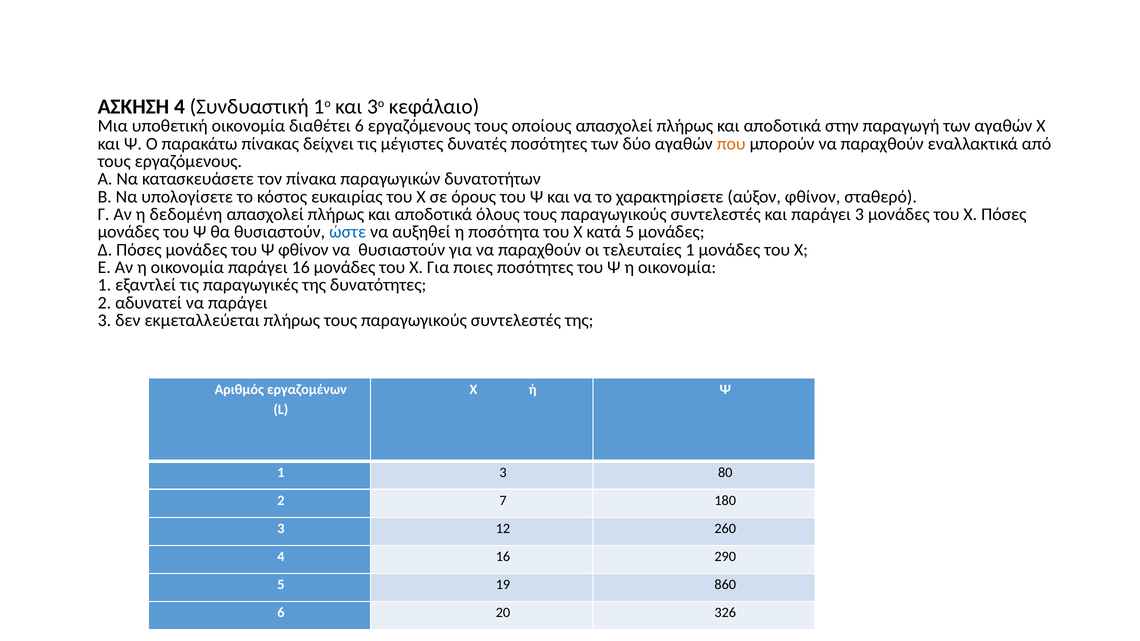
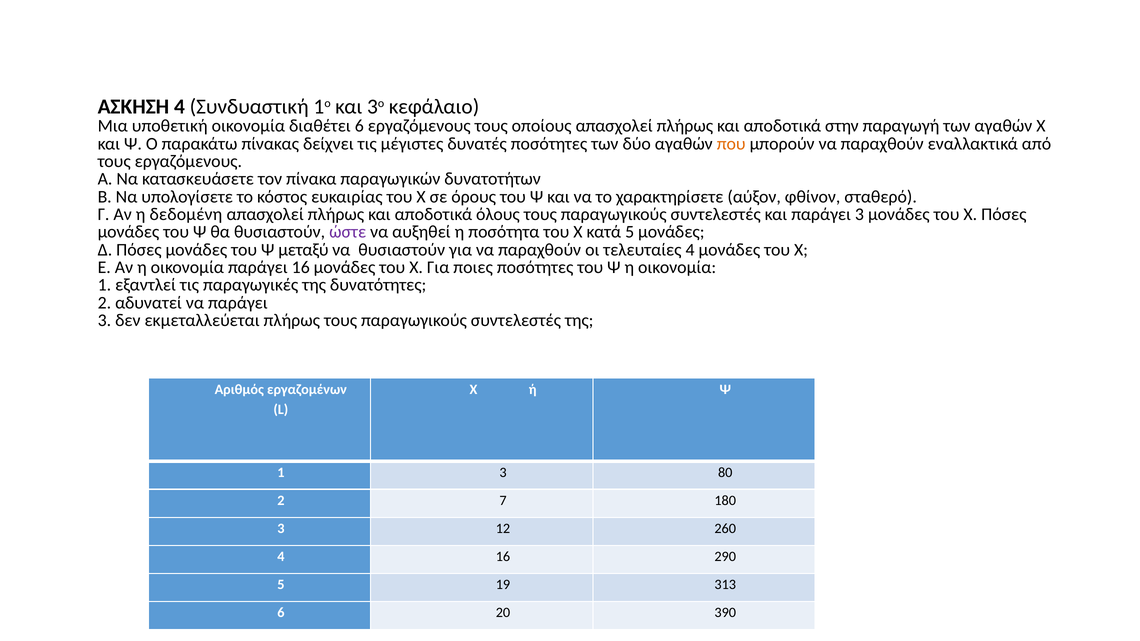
ώστε colour: blue -> purple
Ψ φθίνον: φθίνον -> μεταξύ
τελευταίες 1: 1 -> 4
860: 860 -> 313
326: 326 -> 390
